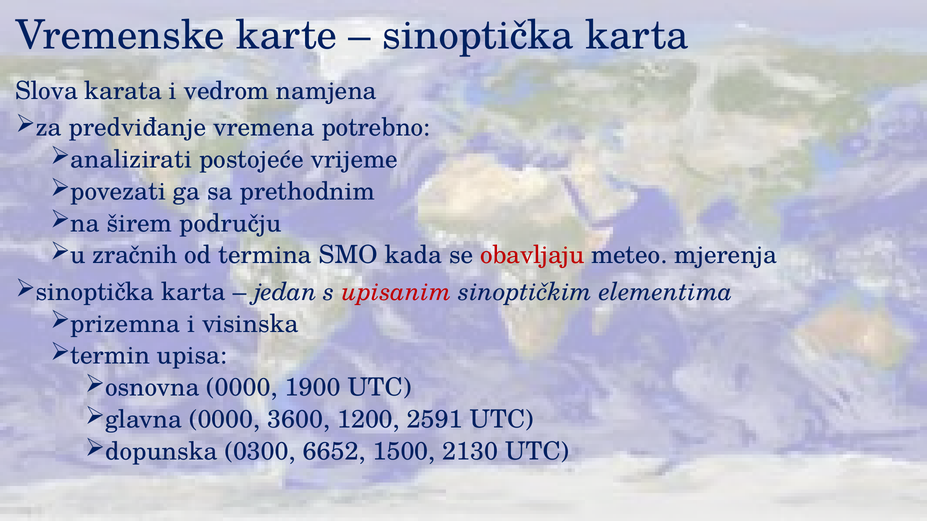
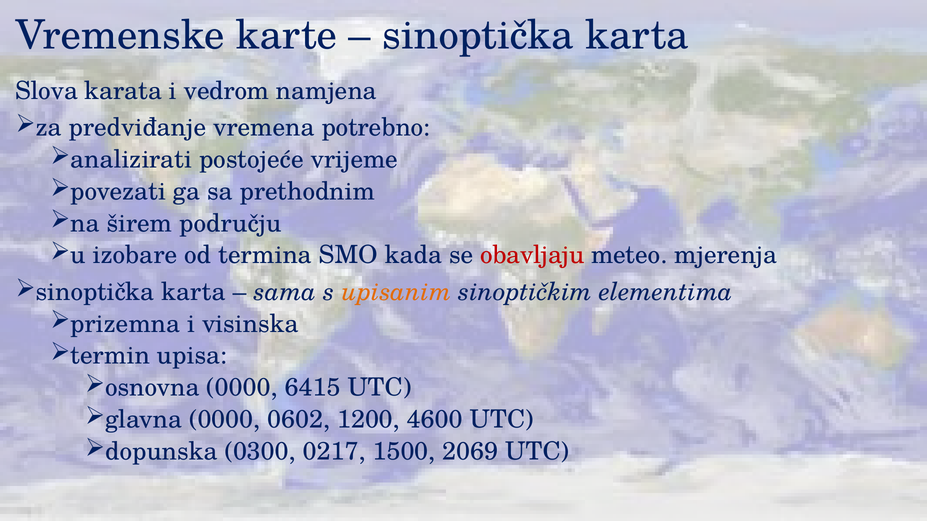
zračnih: zračnih -> izobare
jedan: jedan -> sama
upisanim colour: red -> orange
1900: 1900 -> 6415
3600: 3600 -> 0602
2591: 2591 -> 4600
6652: 6652 -> 0217
2130: 2130 -> 2069
